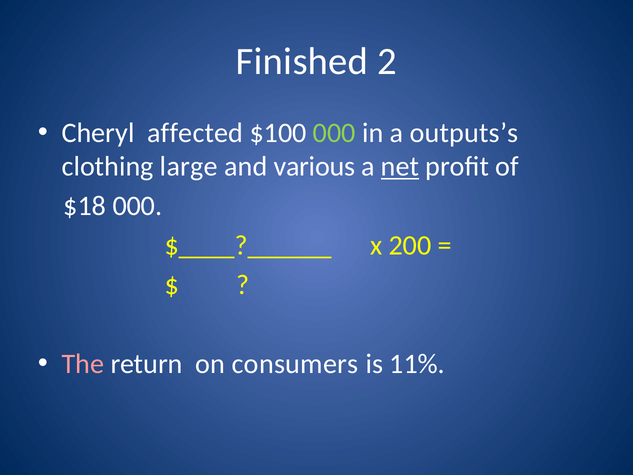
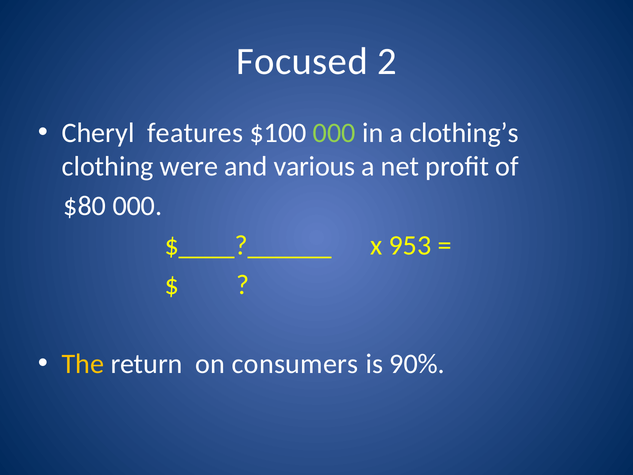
Finished: Finished -> Focused
affected: affected -> features
outputs’s: outputs’s -> clothing’s
large: large -> were
net underline: present -> none
$18: $18 -> $80
200: 200 -> 953
The colour: pink -> yellow
11%: 11% -> 90%
